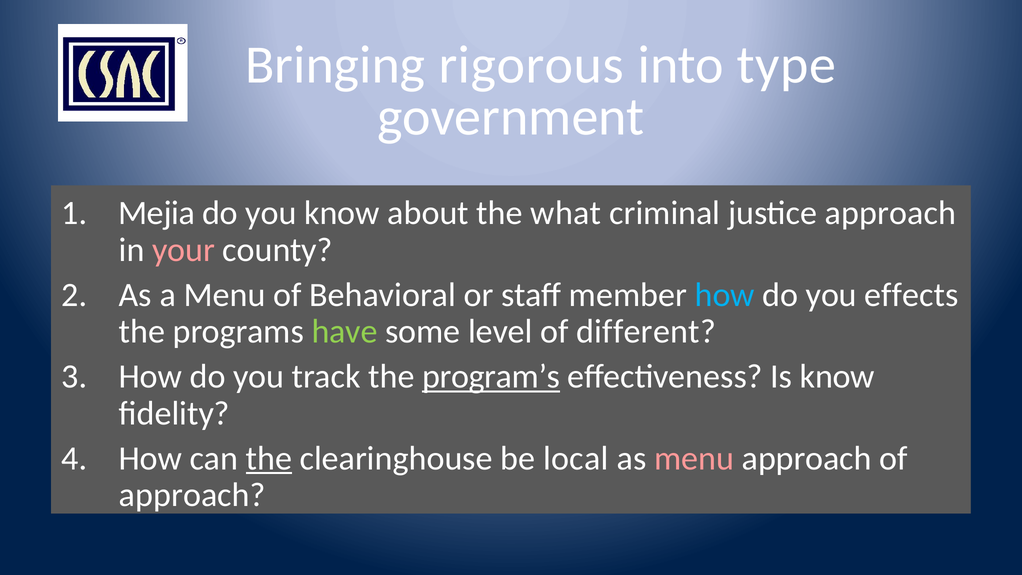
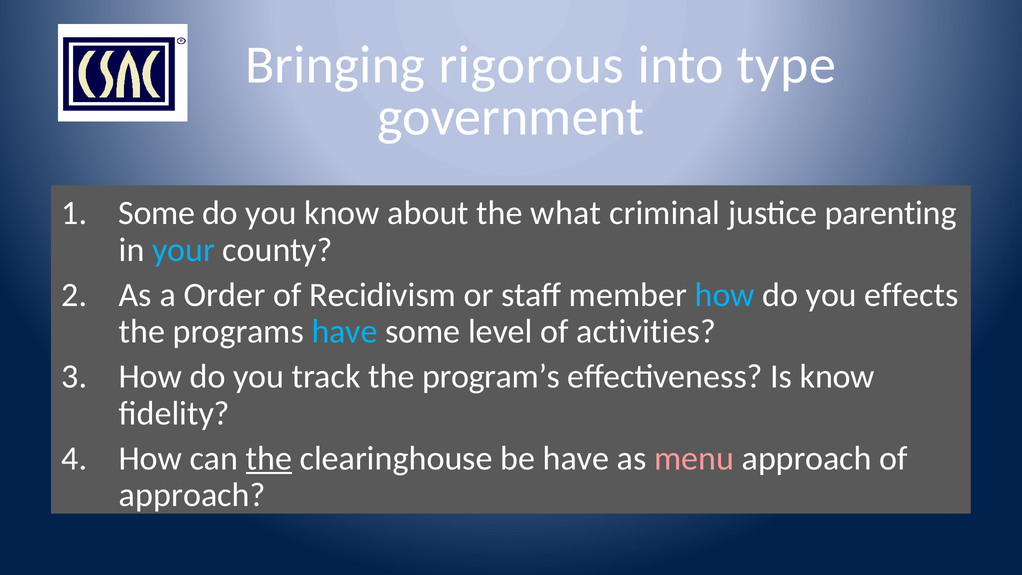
Mejia at (157, 213): Mejia -> Some
justice approach: approach -> parenting
your colour: pink -> light blue
a Menu: Menu -> Order
Behavioral: Behavioral -> Recidivism
have at (345, 332) colour: light green -> light blue
different: different -> activities
program’s underline: present -> none
be local: local -> have
